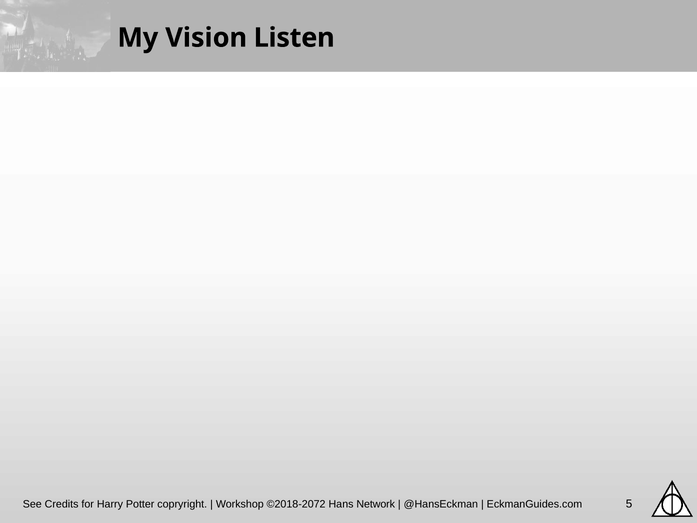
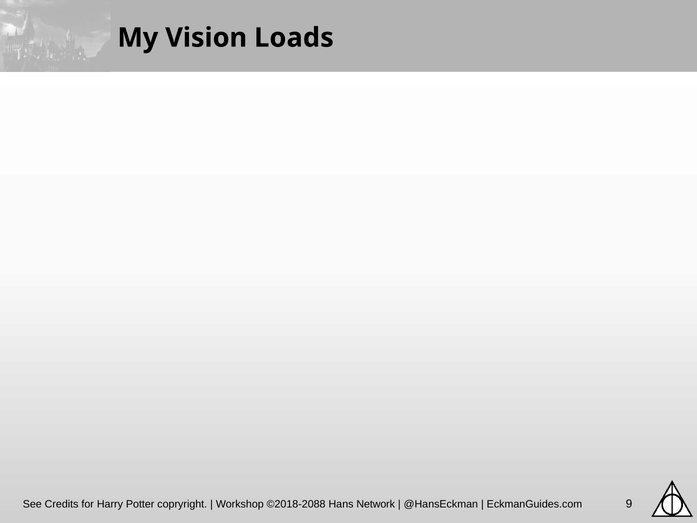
Listen: Listen -> Loads
©2018-2072: ©2018-2072 -> ©2018-2088
5: 5 -> 9
